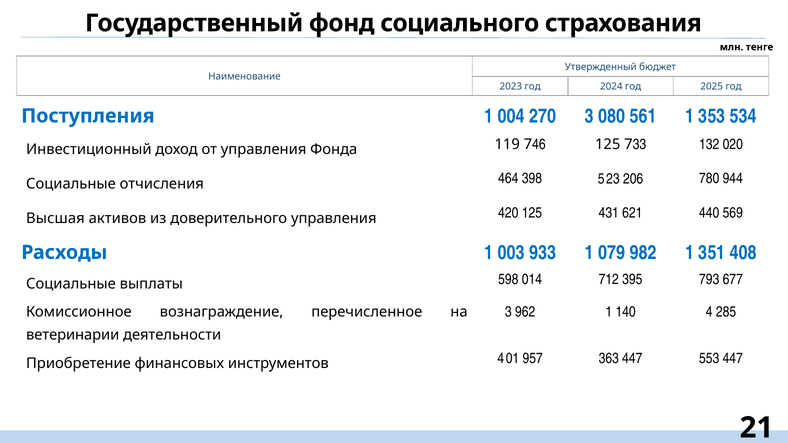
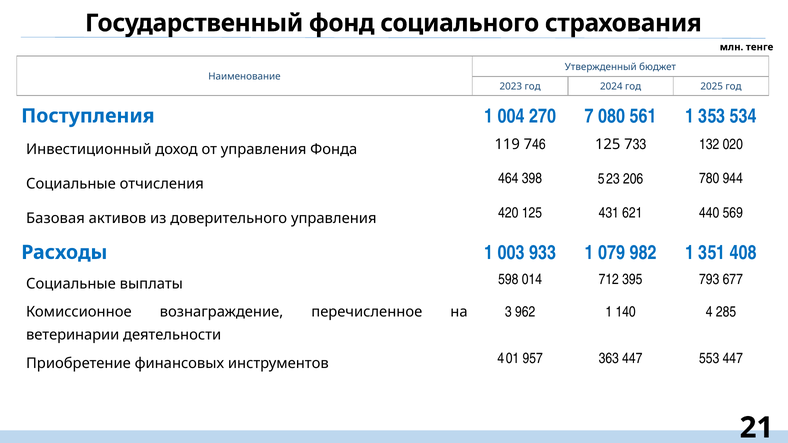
270 3: 3 -> 7
Высшая: Высшая -> Базовая
